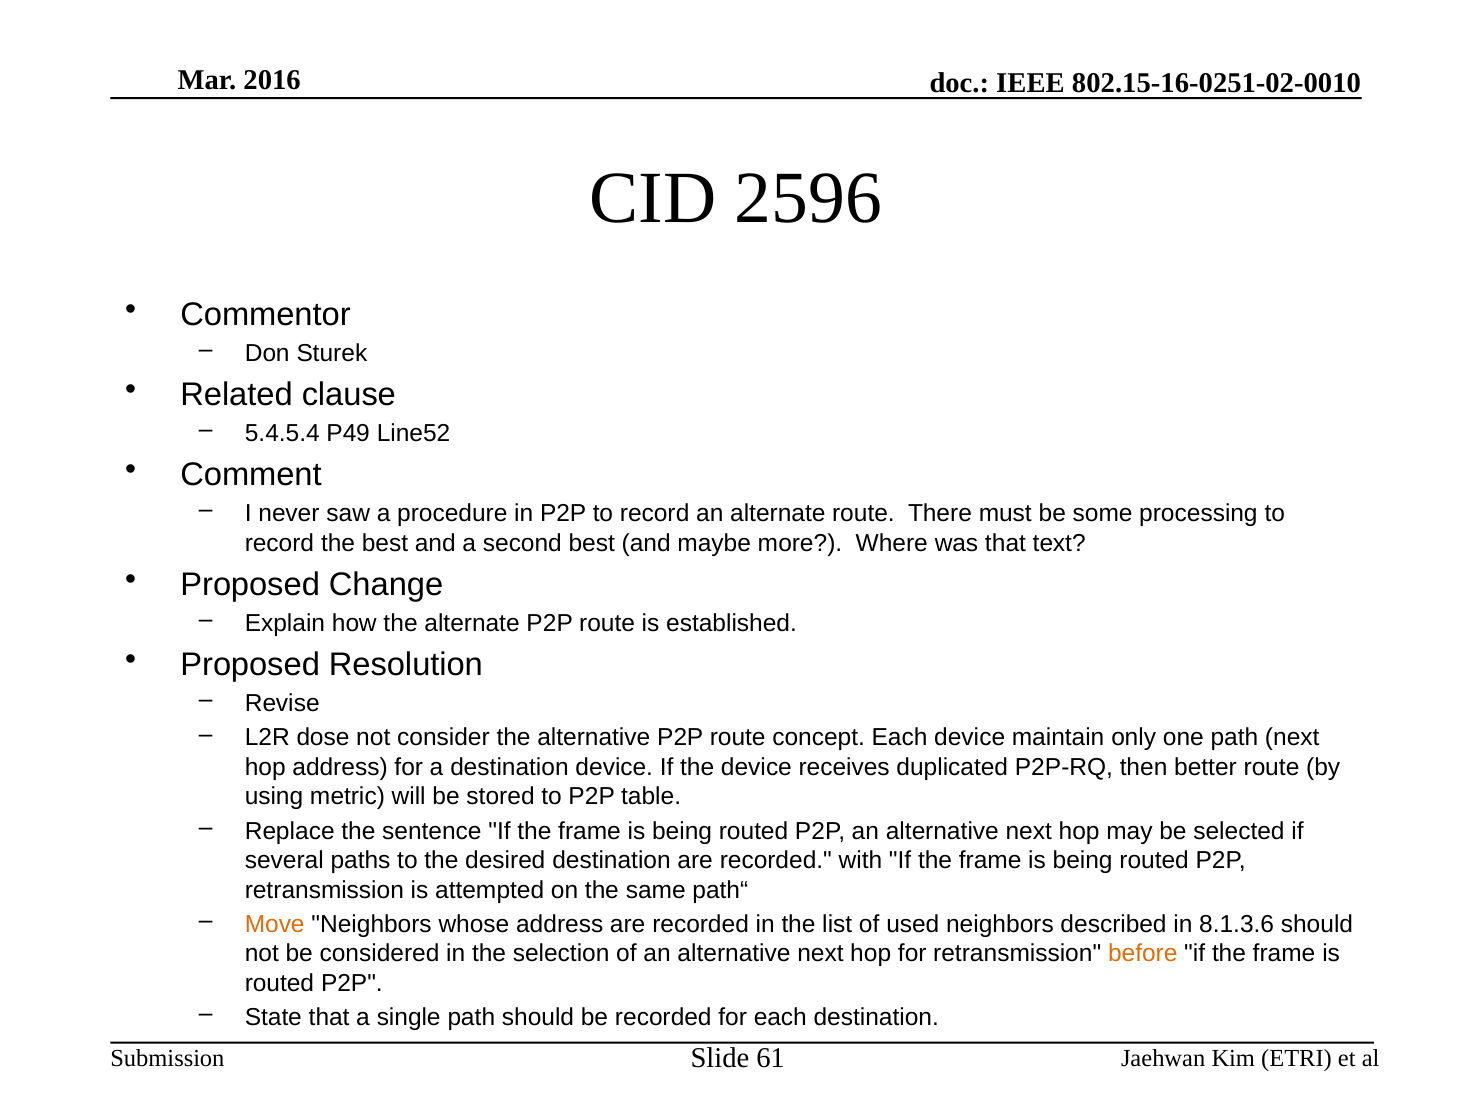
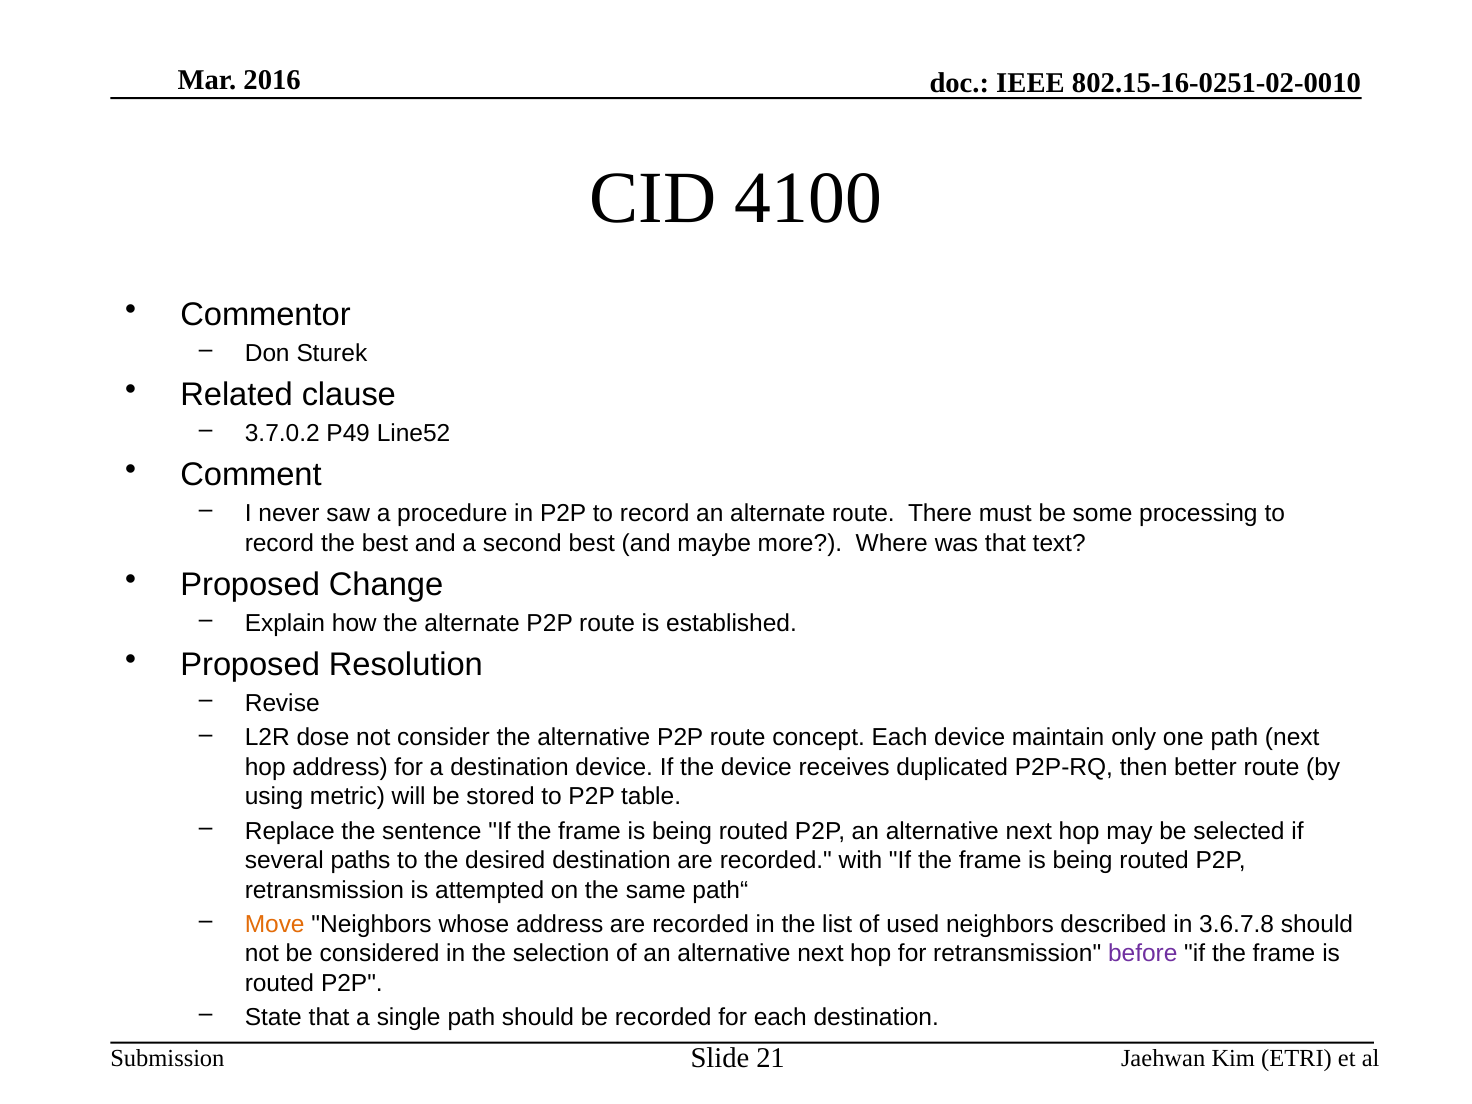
2596: 2596 -> 4100
5.4.5.4: 5.4.5.4 -> 3.7.0.2
8.1.3.6: 8.1.3.6 -> 3.6.7.8
before colour: orange -> purple
61: 61 -> 21
